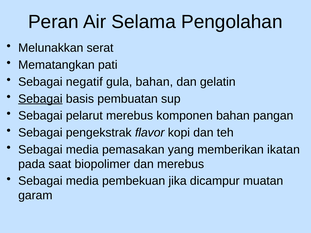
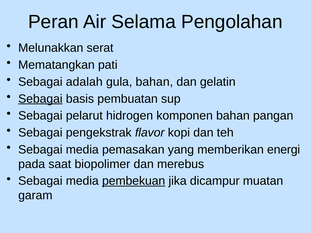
negatif: negatif -> adalah
pelarut merebus: merebus -> hidrogen
ikatan: ikatan -> energi
pembekuan underline: none -> present
